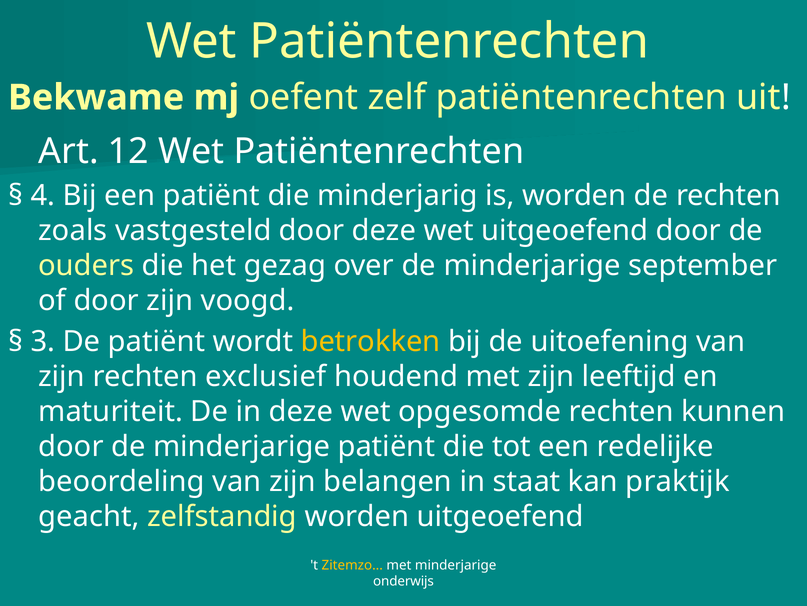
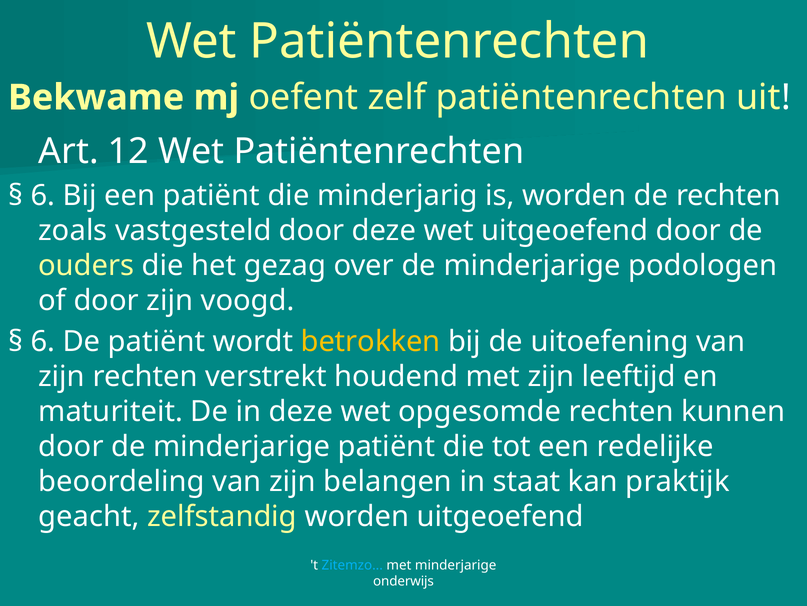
4 at (43, 196): 4 -> 6
september: september -> podologen
3 at (43, 341): 3 -> 6
exclusief: exclusief -> verstrekt
Zitemzo colour: yellow -> light blue
